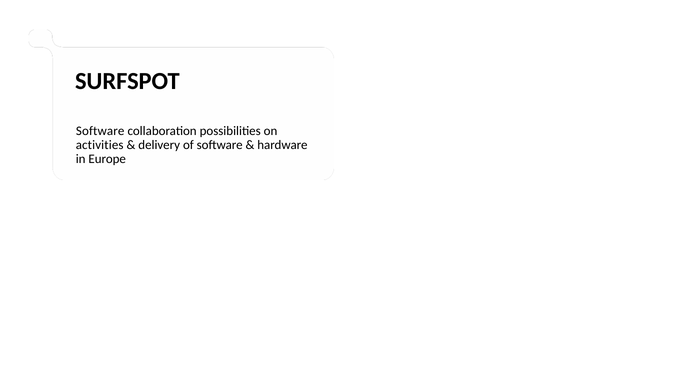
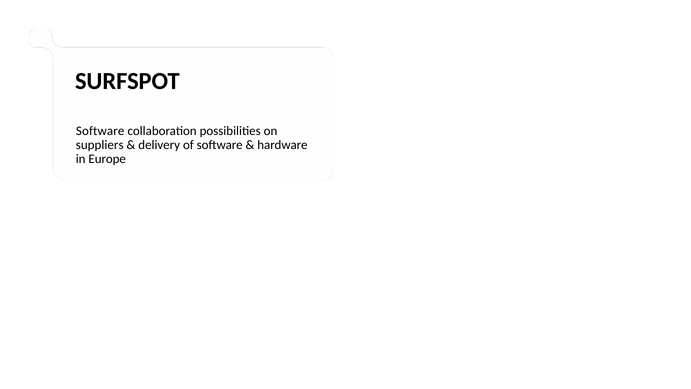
activities: activities -> suppliers
